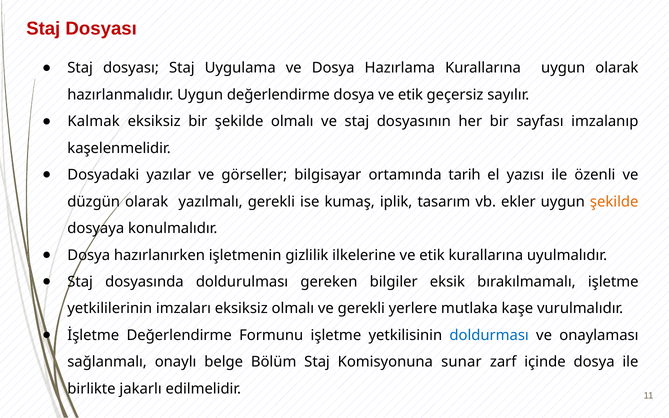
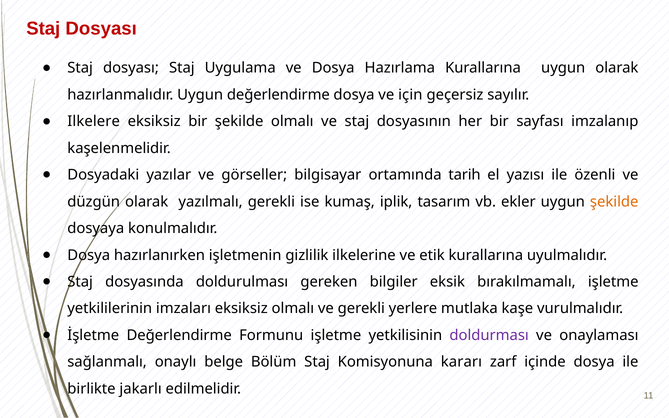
dosya ve etik: etik -> için
Kalmak: Kalmak -> Ilkelere
doldurması colour: blue -> purple
sunar: sunar -> kararı
